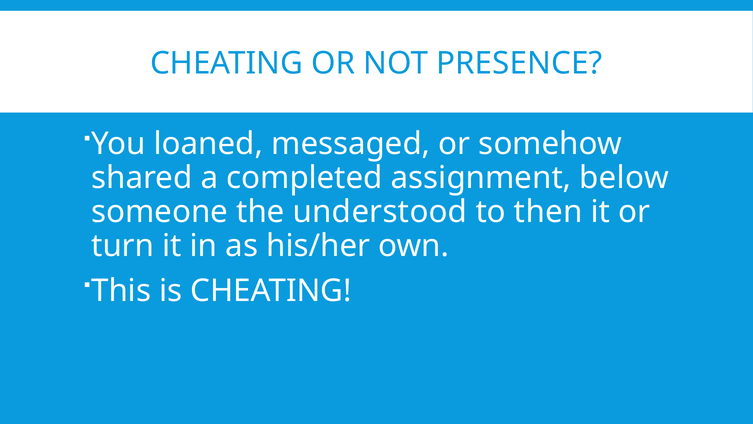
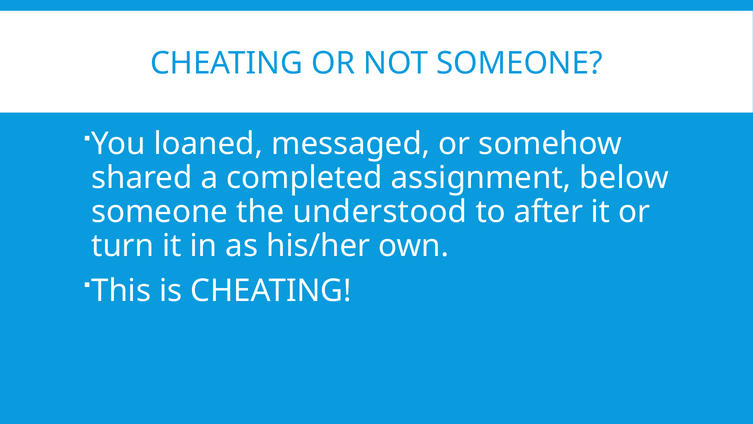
NOT PRESENCE: PRESENCE -> SOMEONE
then: then -> after
